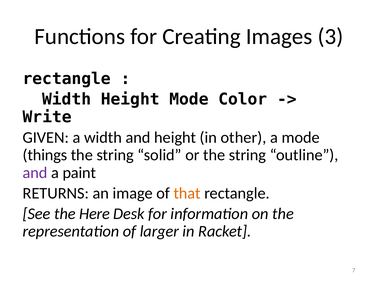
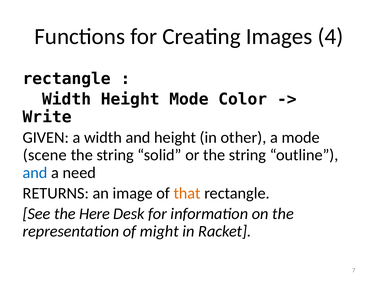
3: 3 -> 4
things: things -> scene
and at (35, 173) colour: purple -> blue
paint: paint -> need
larger: larger -> might
